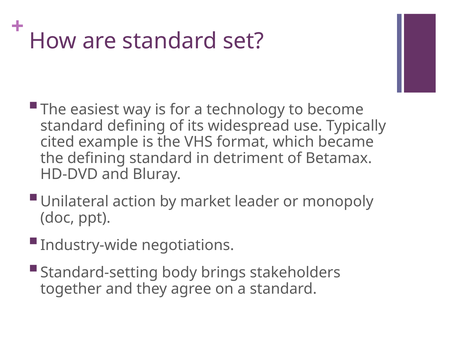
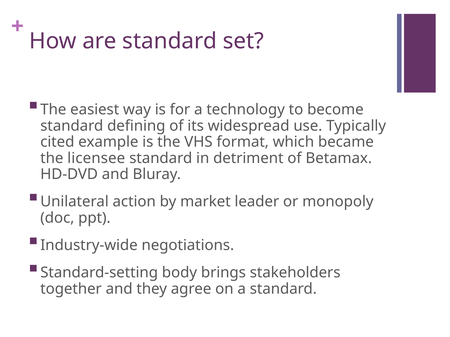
the defining: defining -> licensee
